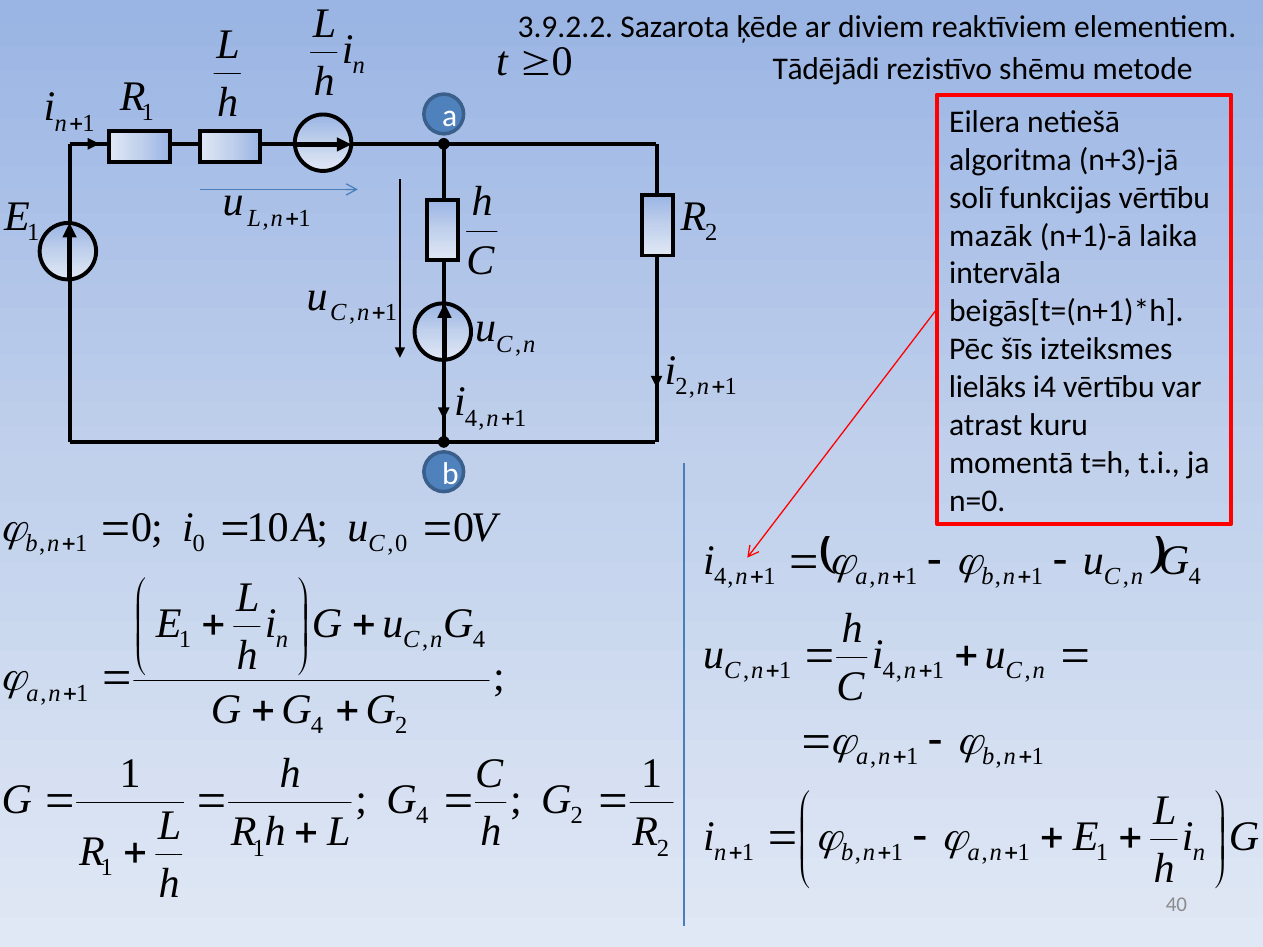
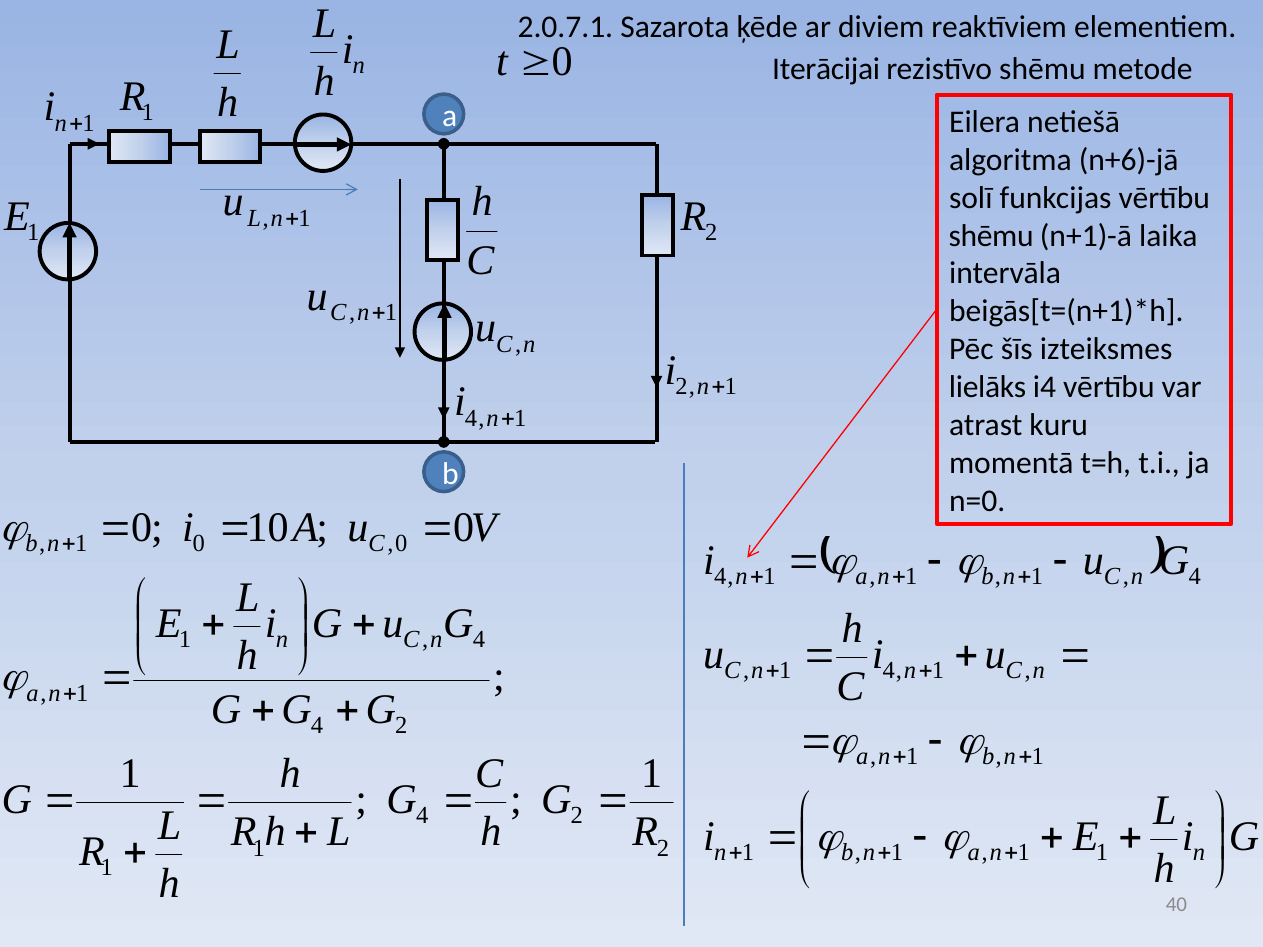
3.9.2.2: 3.9.2.2 -> 2.0.7.1
Tādējādi: Tādējādi -> Iterācijai
n+3)-jā: n+3)-jā -> n+6)-jā
mazāk at (991, 236): mazāk -> shēmu
